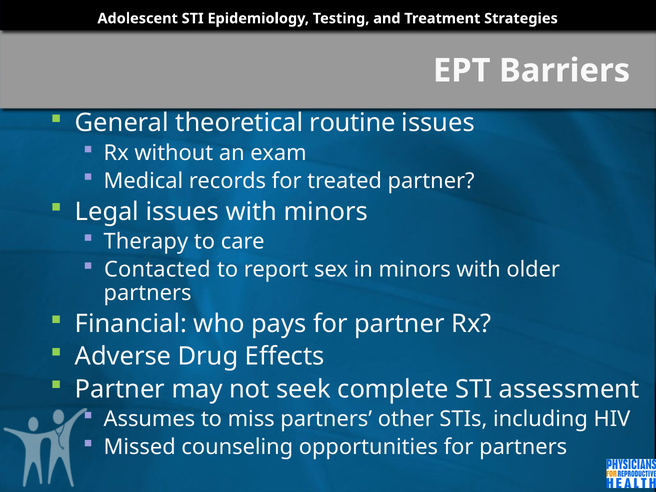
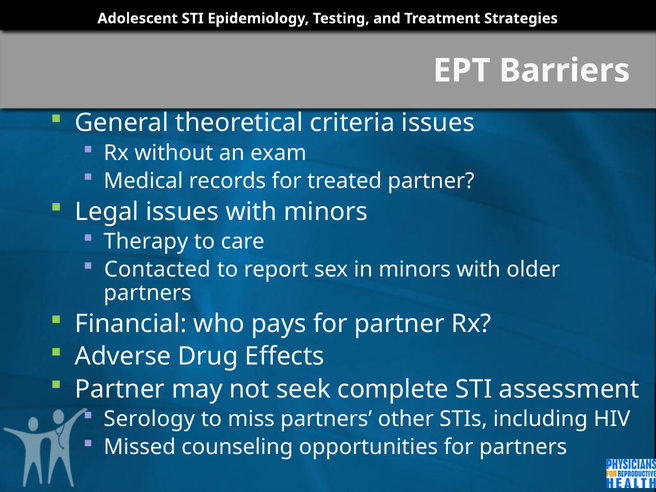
routine: routine -> criteria
Assumes: Assumes -> Serology
